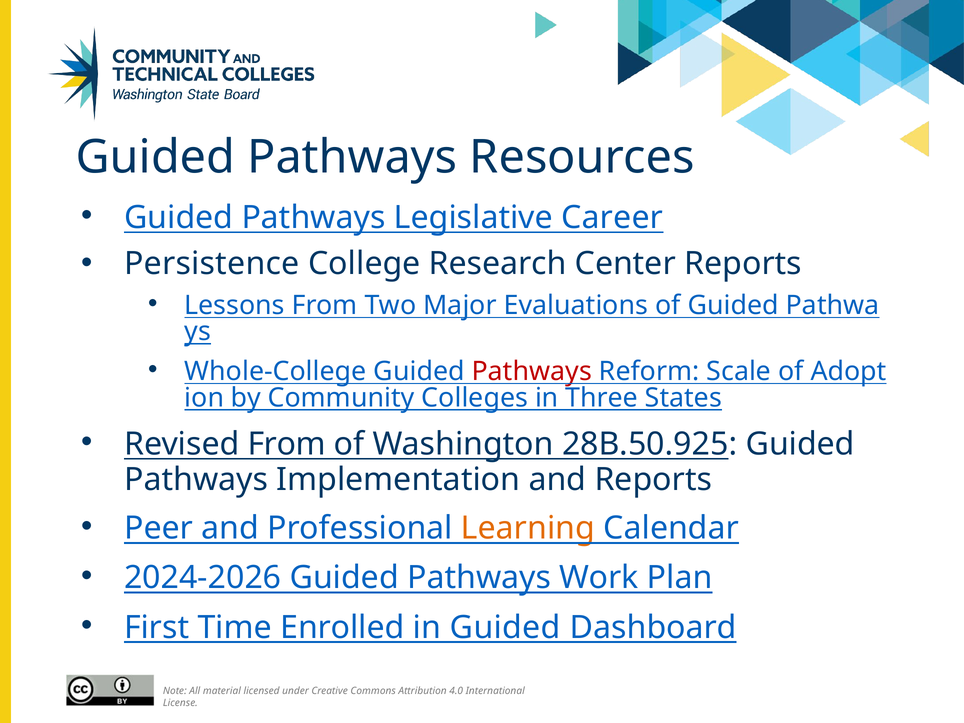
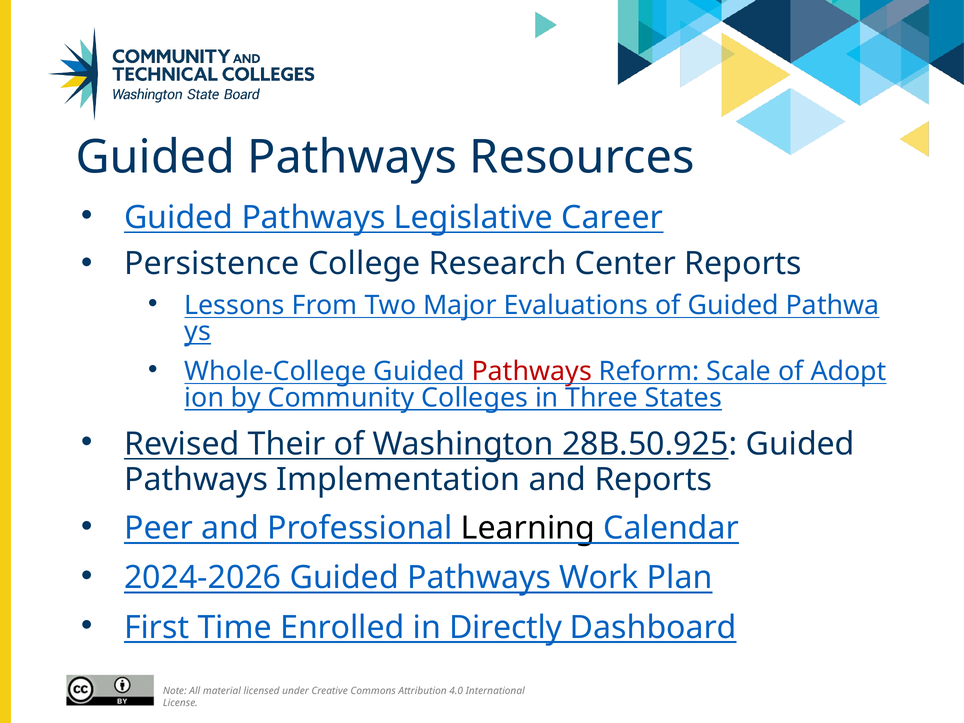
Revised From: From -> Their
Learning colour: orange -> black
in Guided: Guided -> Directly
